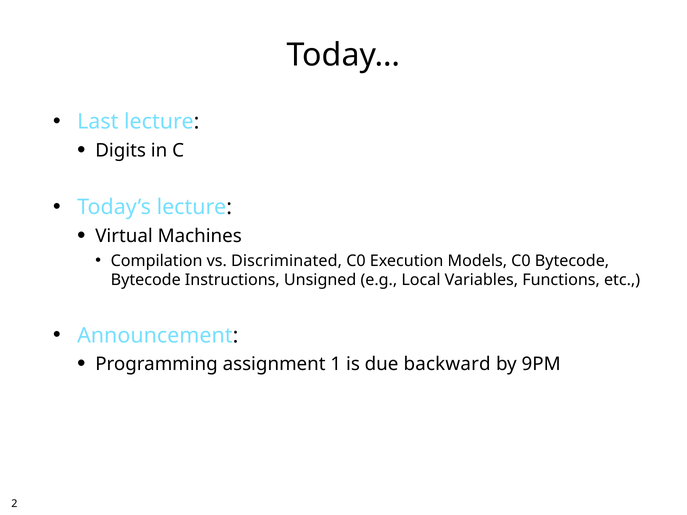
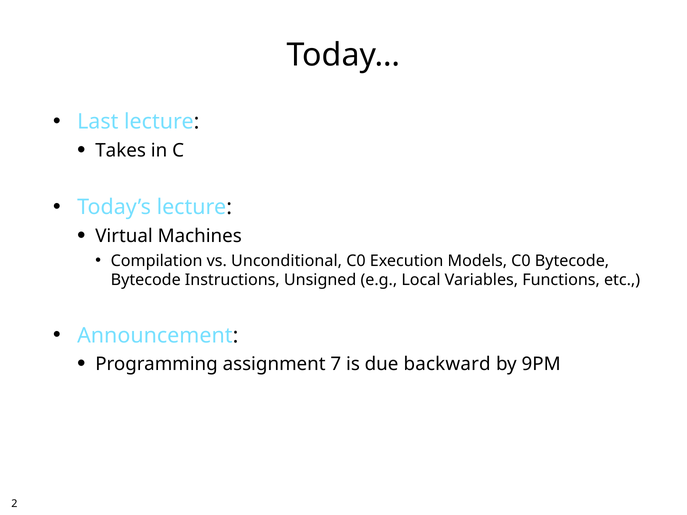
Digits: Digits -> Takes
Discriminated: Discriminated -> Unconditional
1: 1 -> 7
